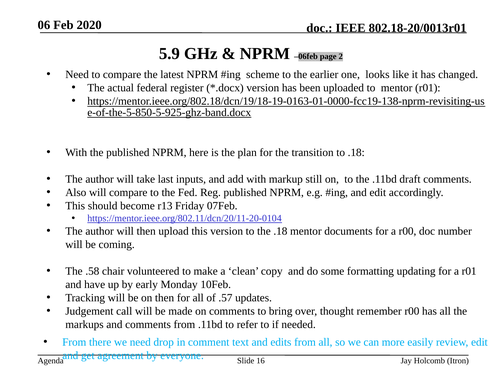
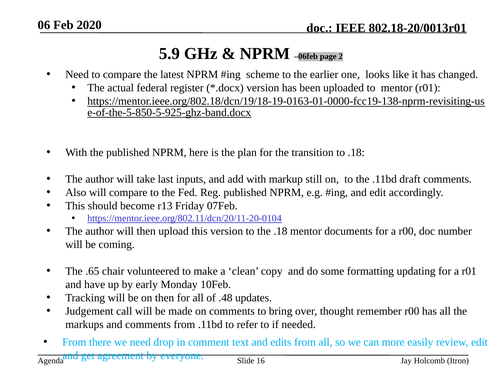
.58: .58 -> .65
.57: .57 -> .48
